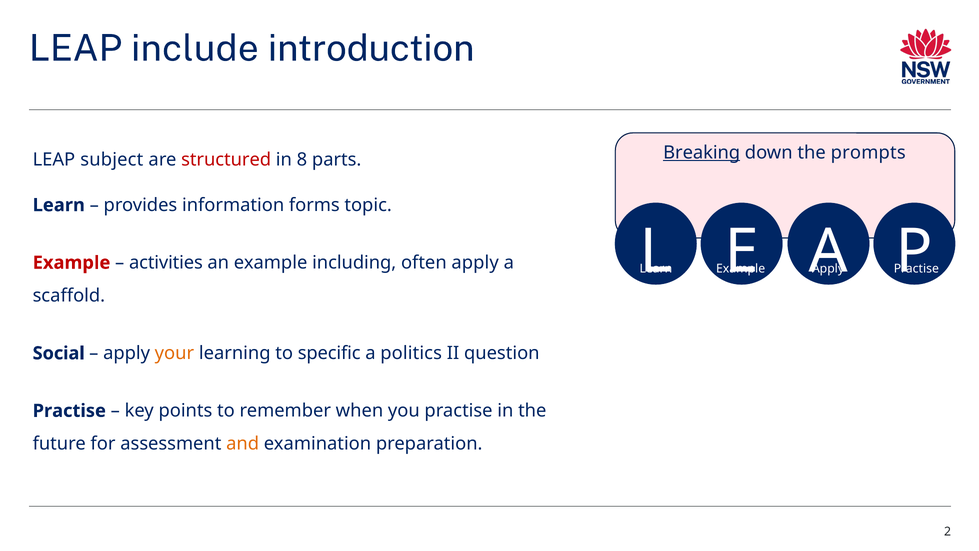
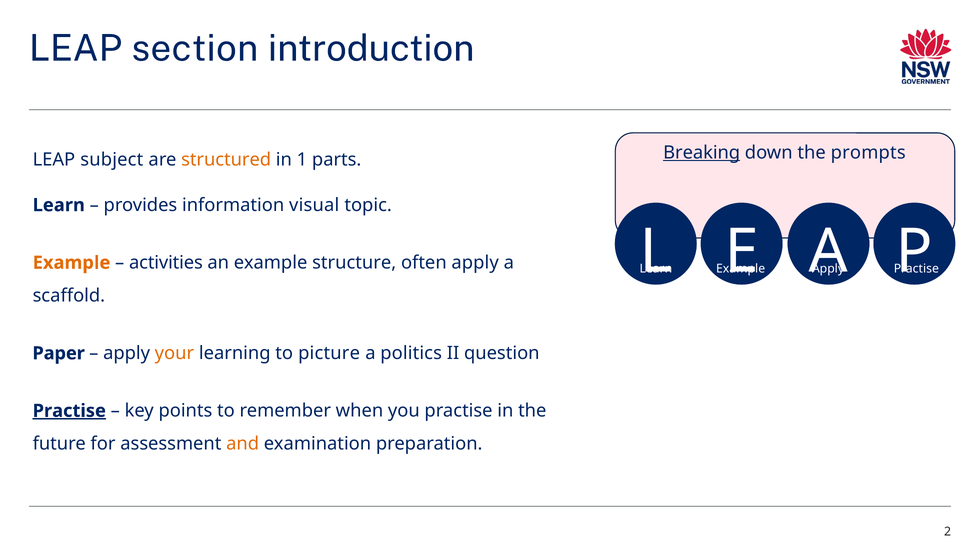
include: include -> section
structured colour: red -> orange
8: 8 -> 1
forms: forms -> visual
Example at (71, 263) colour: red -> orange
including: including -> structure
Social: Social -> Paper
specific: specific -> picture
Practise at (69, 411) underline: none -> present
